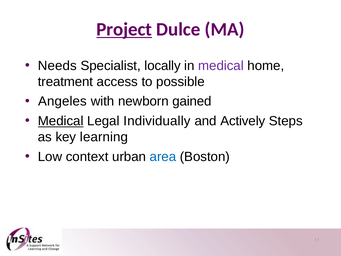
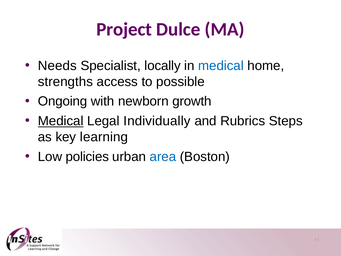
Project underline: present -> none
medical at (221, 66) colour: purple -> blue
treatment: treatment -> strengths
Angeles: Angeles -> Ongoing
gained: gained -> growth
Actively: Actively -> Rubrics
context: context -> policies
